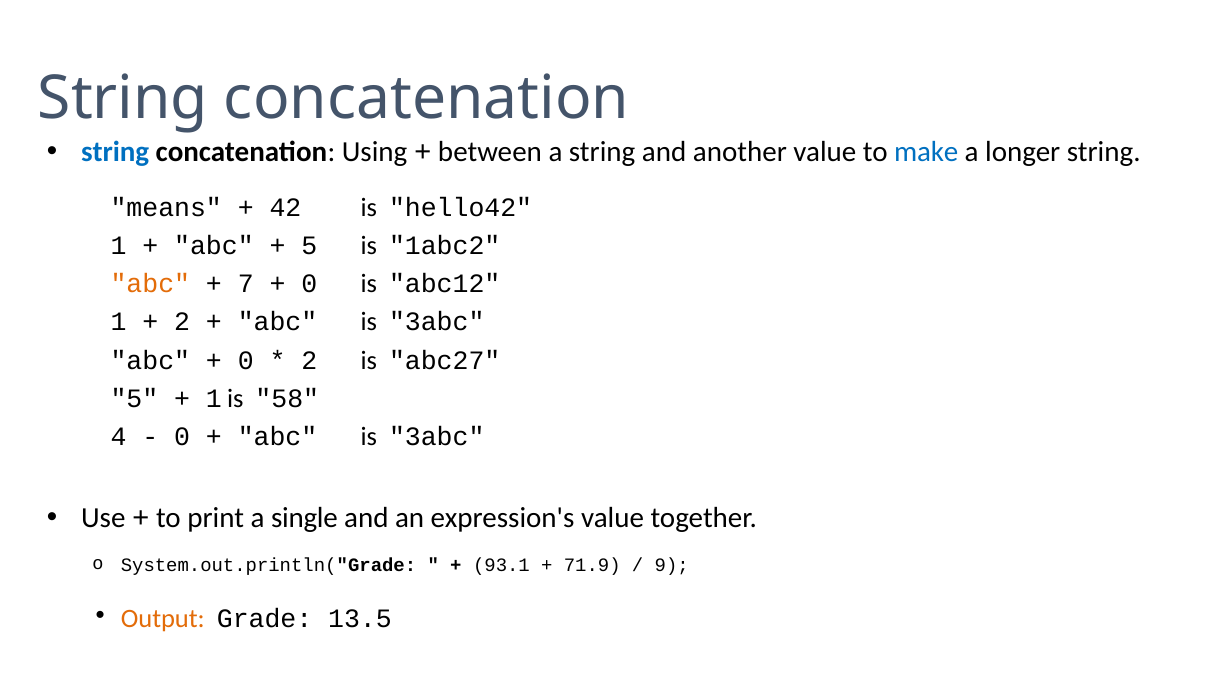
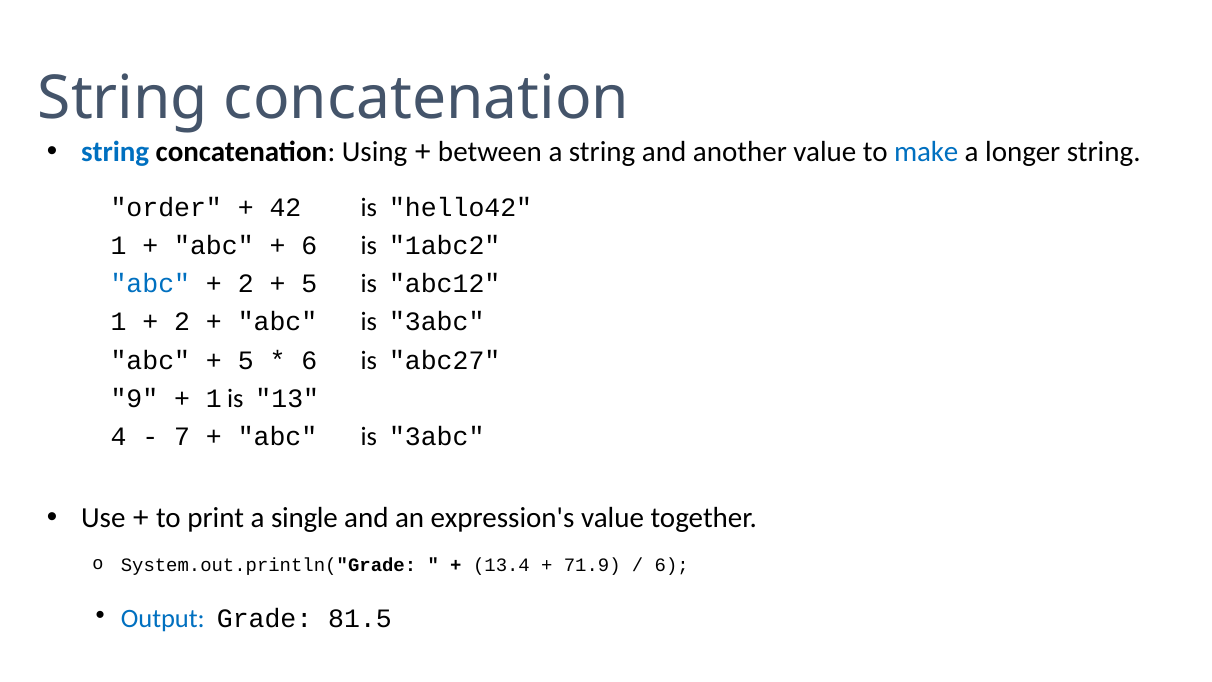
means: means -> order
5 at (309, 246): 5 -> 6
abc at (150, 284) colour: orange -> blue
7 at (246, 284): 7 -> 2
0 at (309, 284): 0 -> 5
0 at (246, 360): 0 -> 5
2 at (309, 360): 2 -> 6
5 at (134, 398): 5 -> 9
58: 58 -> 13
0 at (182, 436): 0 -> 7
93.1: 93.1 -> 13.4
9 at (672, 565): 9 -> 6
Output colour: orange -> blue
13.5: 13.5 -> 81.5
